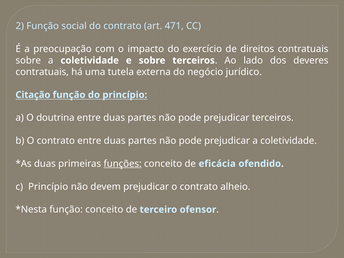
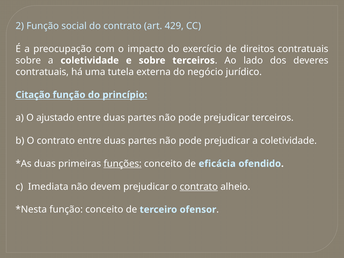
471: 471 -> 429
doutrina: doutrina -> ajustado
c Princípio: Princípio -> Imediata
contrato at (199, 187) underline: none -> present
